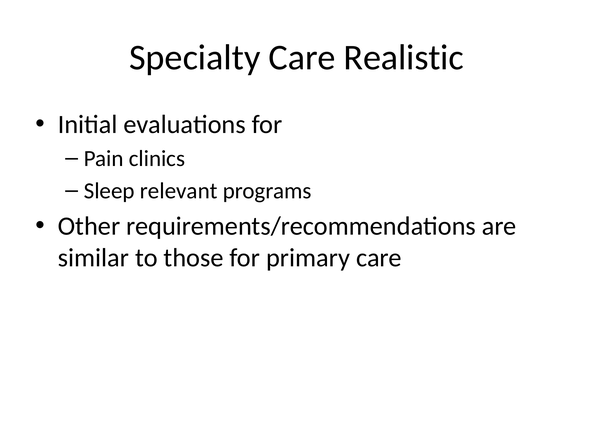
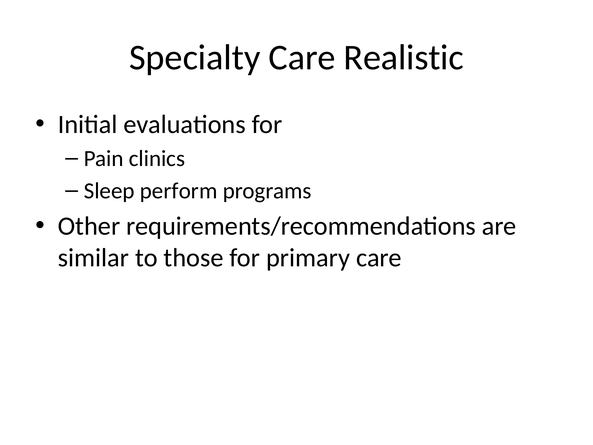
relevant: relevant -> perform
